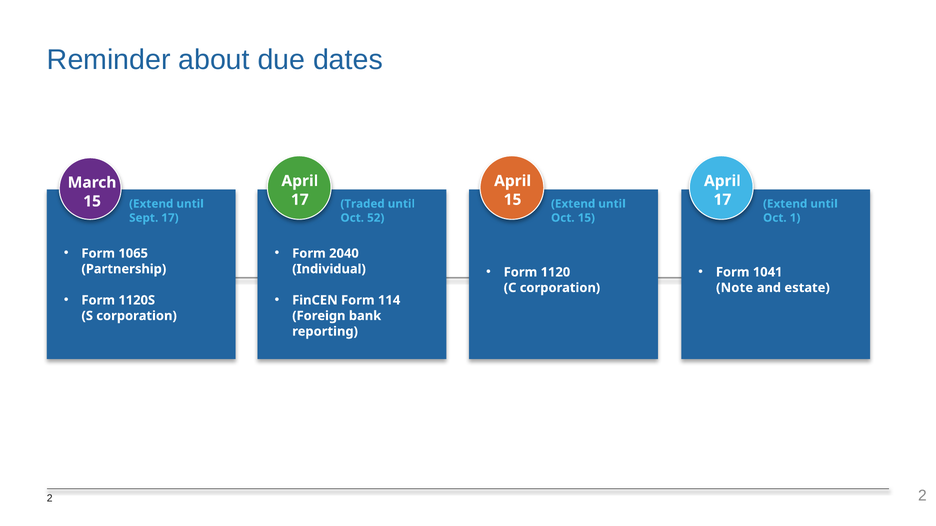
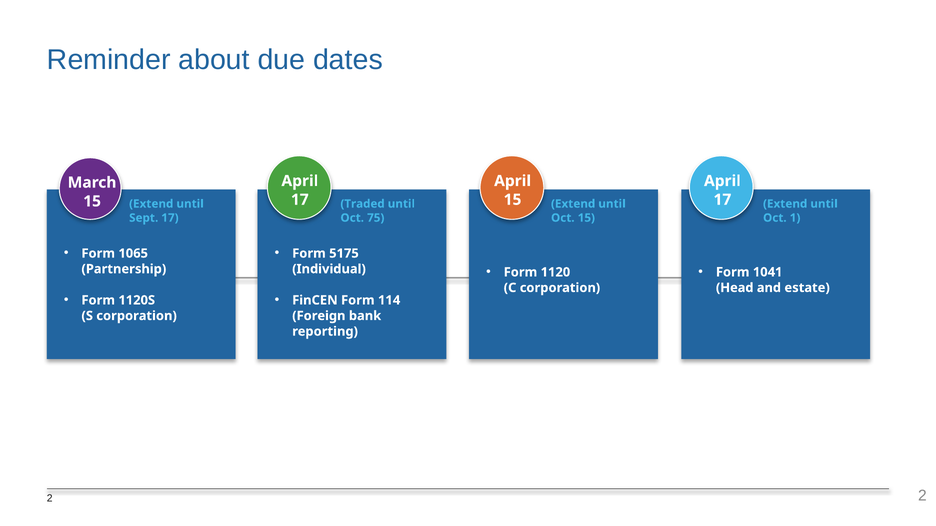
52: 52 -> 75
2040: 2040 -> 5175
Note: Note -> Head
